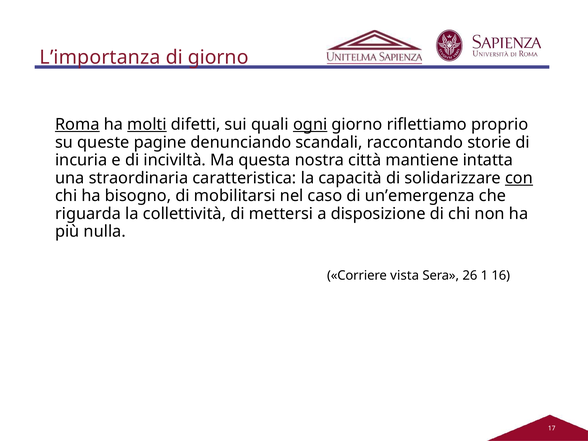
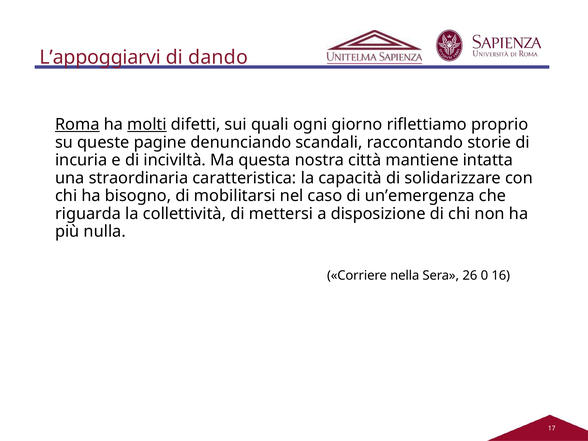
L’importanza: L’importanza -> L’appoggiarvi
di giorno: giorno -> dando
ogni underline: present -> none
con underline: present -> none
vista: vista -> nella
1: 1 -> 0
